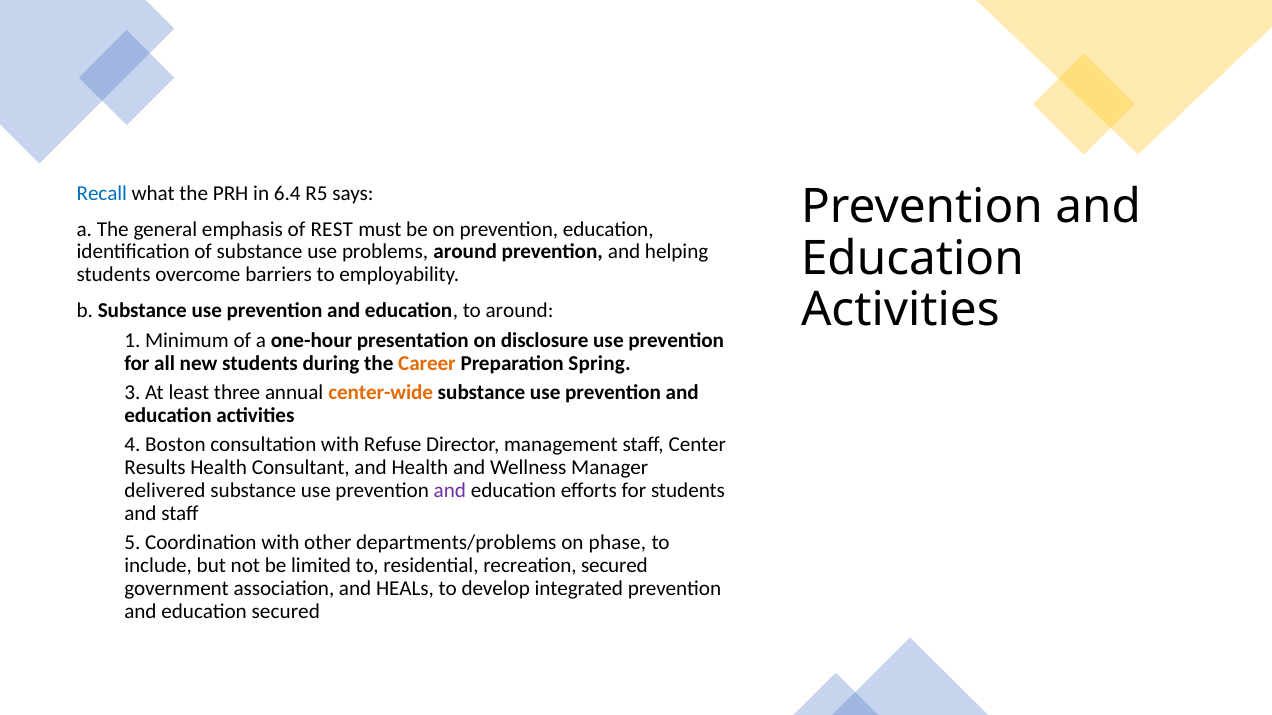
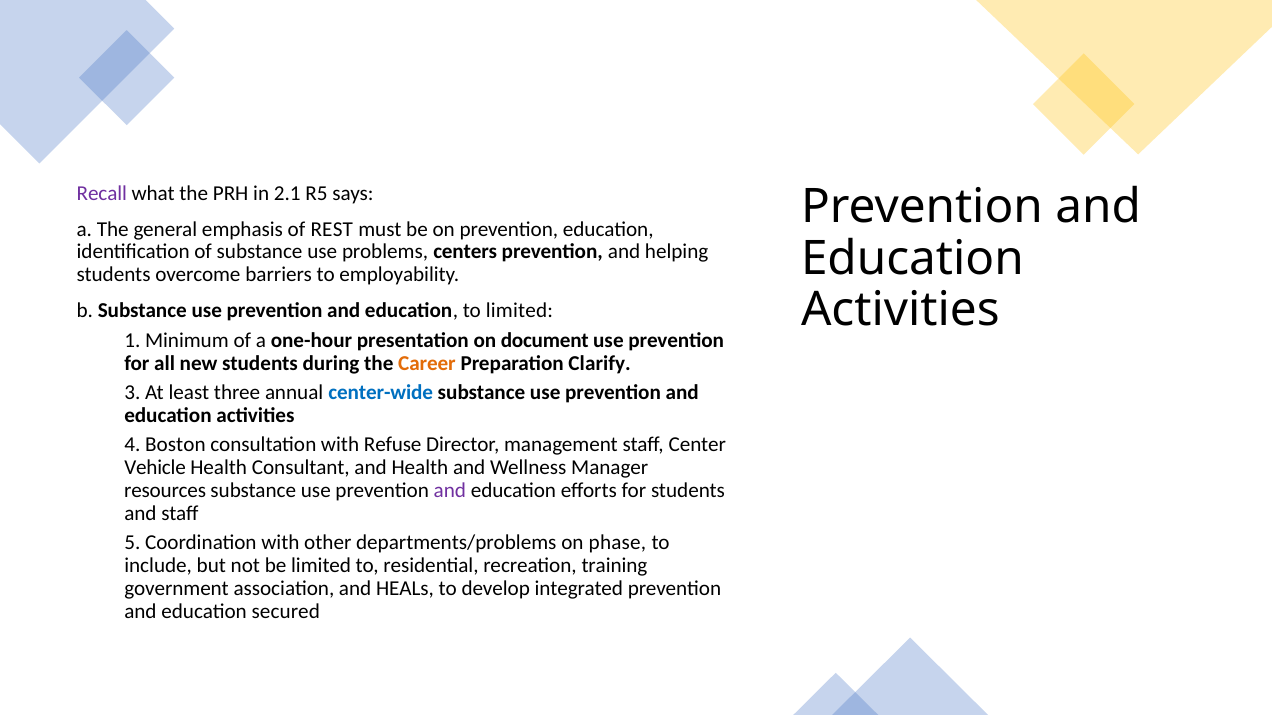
Recall colour: blue -> purple
6.4: 6.4 -> 2.1
problems around: around -> centers
to around: around -> limited
disclosure: disclosure -> document
Spring: Spring -> Clarify
center-wide colour: orange -> blue
Results: Results -> Vehicle
delivered: delivered -> resources
recreation secured: secured -> training
